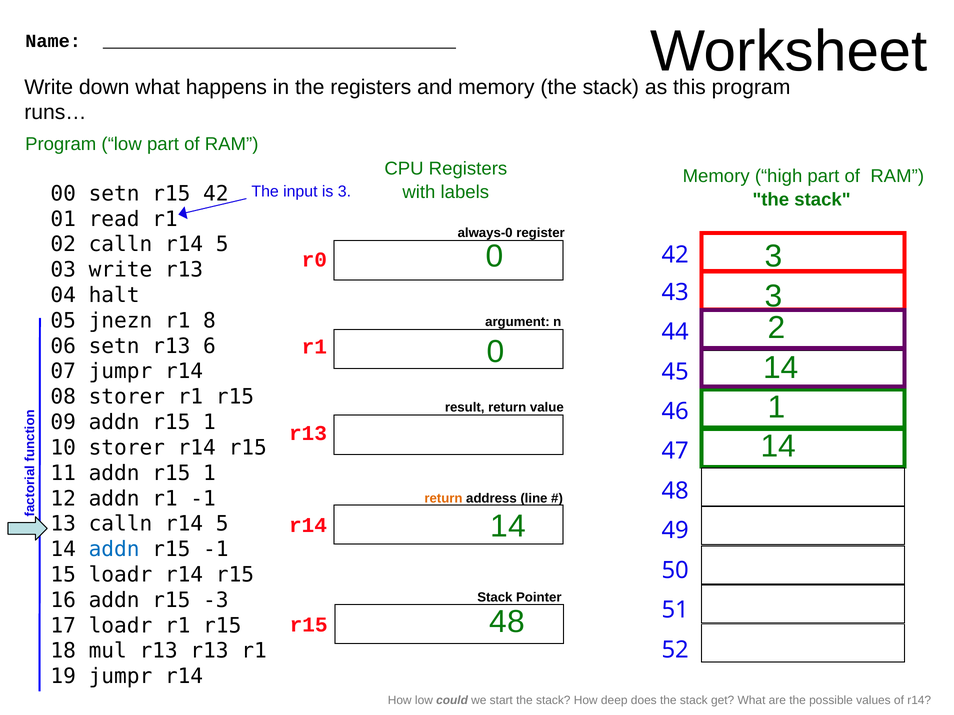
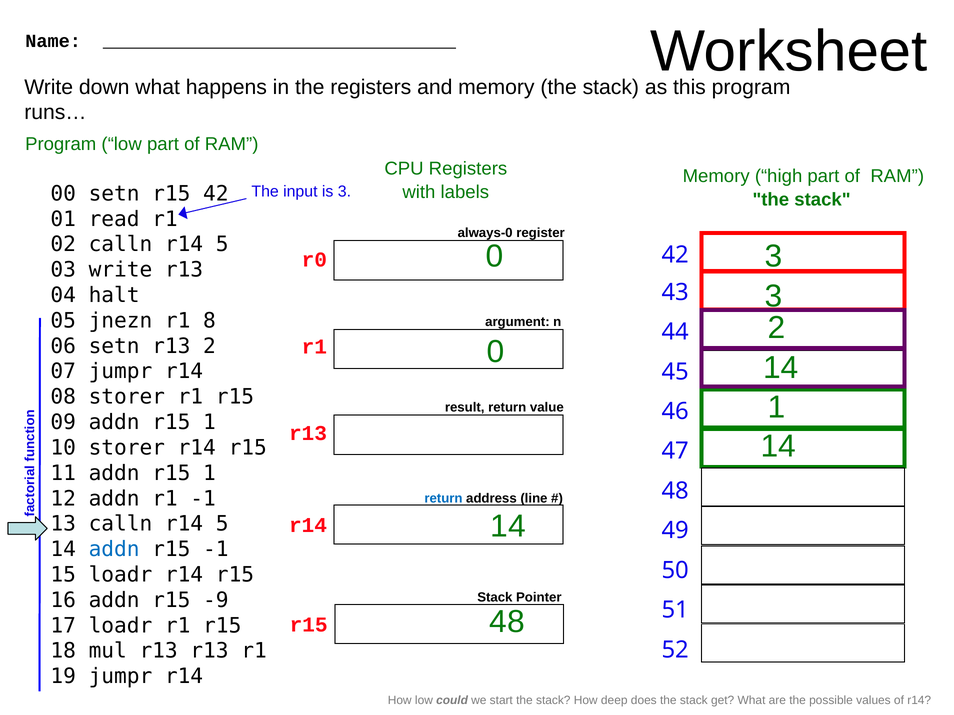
r13 6: 6 -> 2
return at (443, 499) colour: orange -> blue
-3: -3 -> -9
